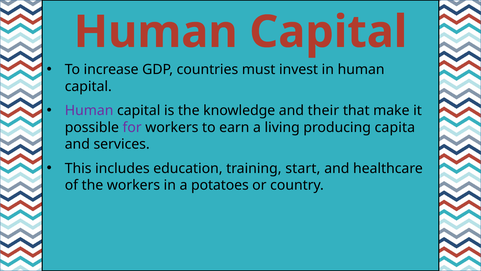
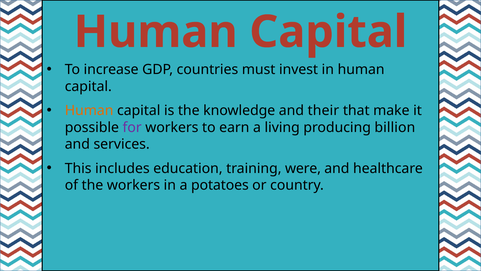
Human at (89, 110) colour: purple -> orange
capita: capita -> billion
start: start -> were
